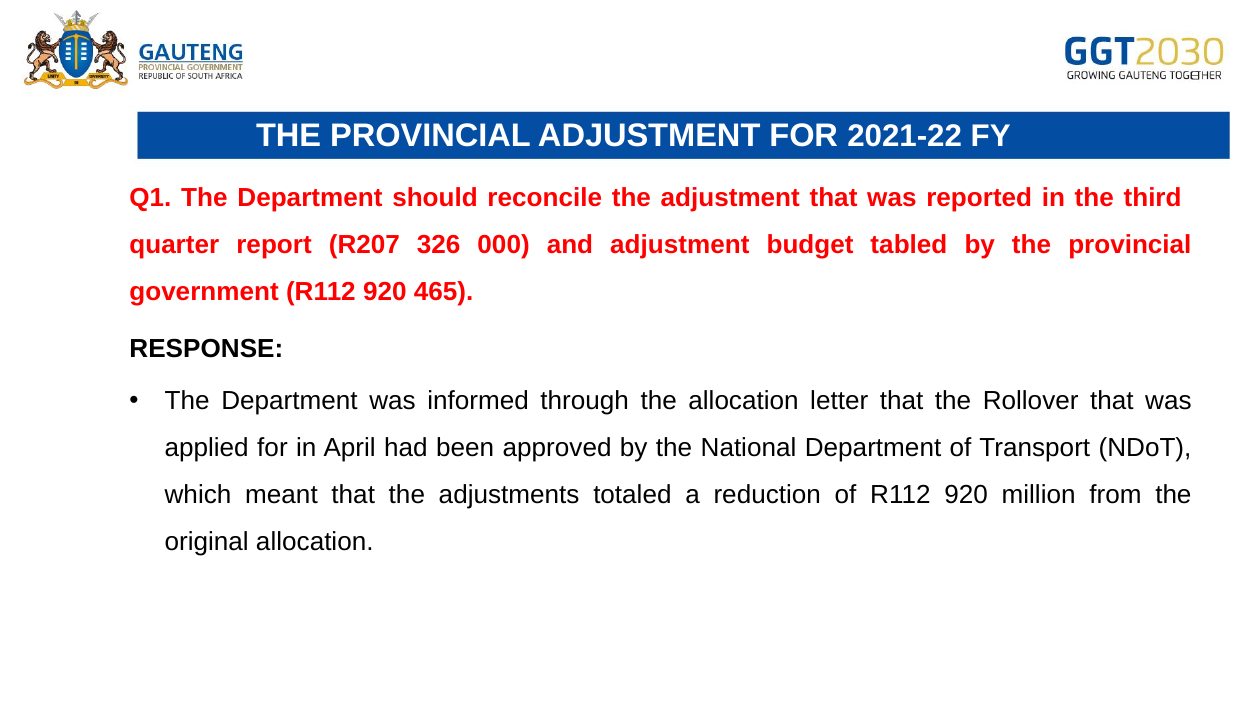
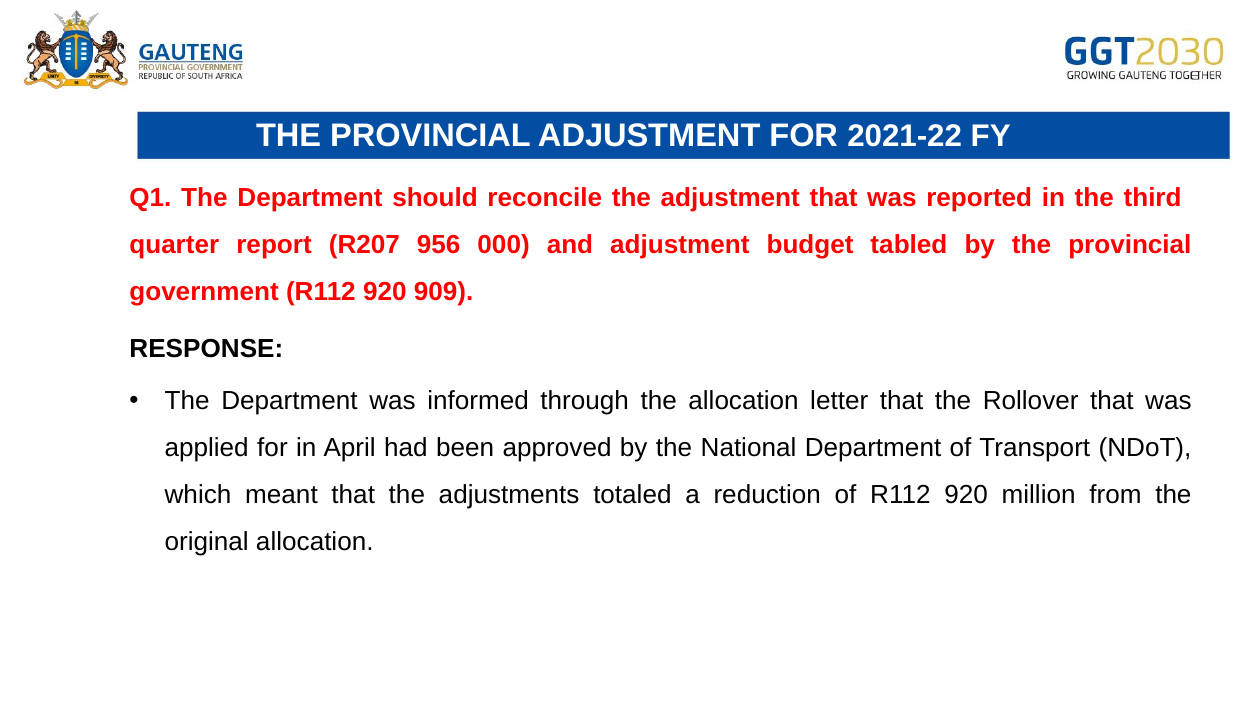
326: 326 -> 956
465: 465 -> 909
